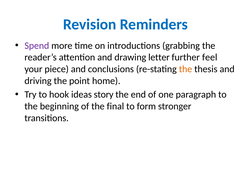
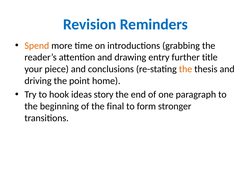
Spend colour: purple -> orange
letter: letter -> entry
feel: feel -> title
